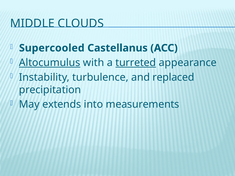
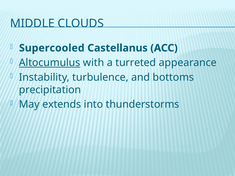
turreted underline: present -> none
replaced: replaced -> bottoms
measurements: measurements -> thunderstorms
